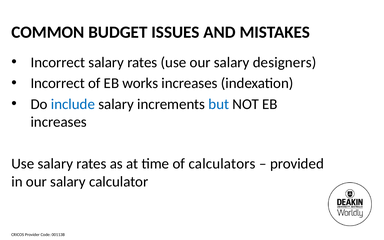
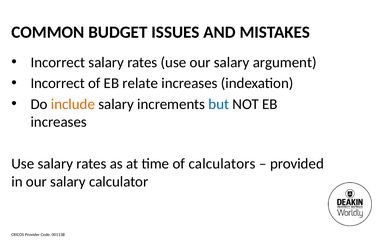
designers: designers -> argument
works: works -> relate
include colour: blue -> orange
